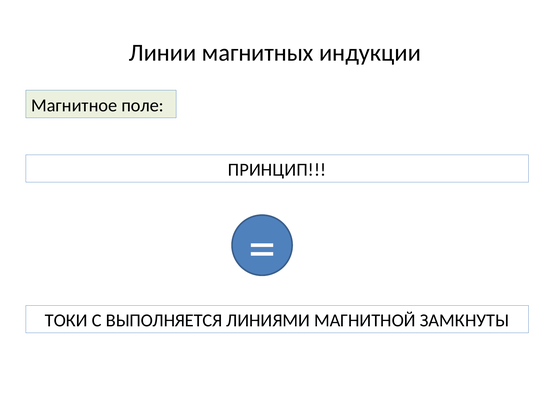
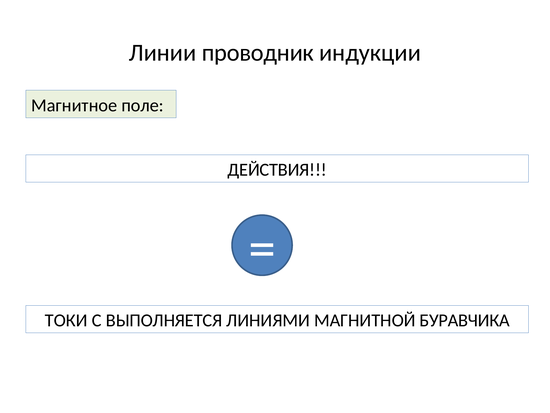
магнитных: магнитных -> проводник
ПРИНЦИП: ПРИНЦИП -> ДЕЙСТВИЯ
ЗАМКНУТЫ: ЗАМКНУТЫ -> БУРАВЧИКА
